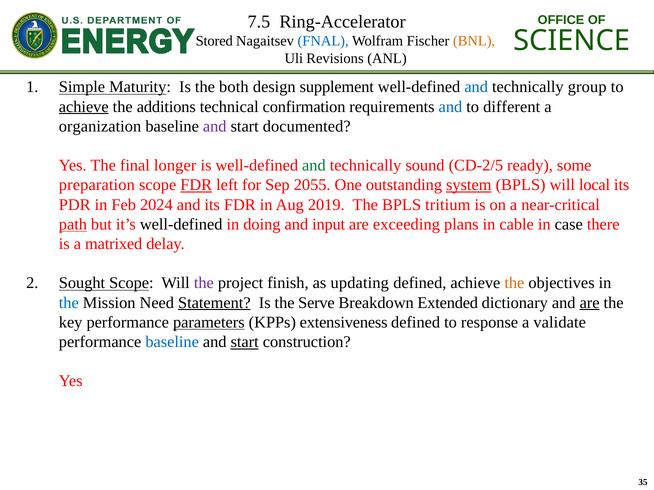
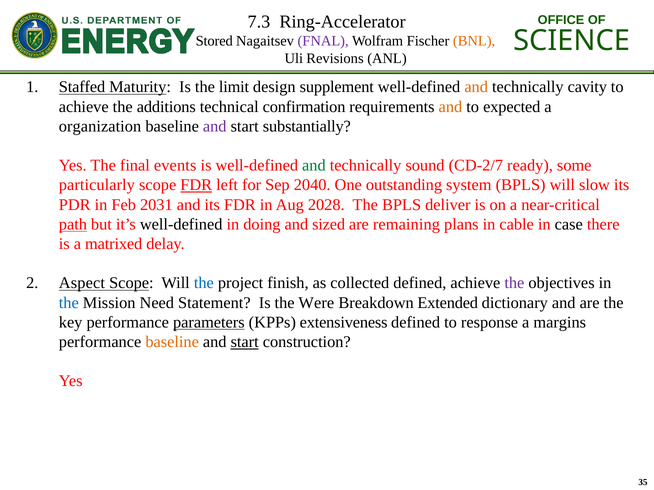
7.5: 7.5 -> 7.3
FNAL colour: blue -> purple
Simple: Simple -> Staffed
both: both -> limit
and at (476, 87) colour: blue -> orange
group: group -> cavity
achieve at (84, 107) underline: present -> none
and at (450, 107) colour: blue -> orange
different: different -> expected
documented: documented -> substantially
longer: longer -> events
CD-2/5: CD-2/5 -> CD-2/7
preparation: preparation -> particularly
2055: 2055 -> 2040
system underline: present -> none
local: local -> slow
2024: 2024 -> 2031
2019: 2019 -> 2028
tritium: tritium -> deliver
input: input -> sized
exceeding: exceeding -> remaining
Sought: Sought -> Aspect
the at (204, 283) colour: purple -> blue
updating: updating -> collected
the at (514, 283) colour: orange -> purple
Statement underline: present -> none
Serve: Serve -> Were
are at (590, 303) underline: present -> none
validate: validate -> margins
baseline at (172, 342) colour: blue -> orange
